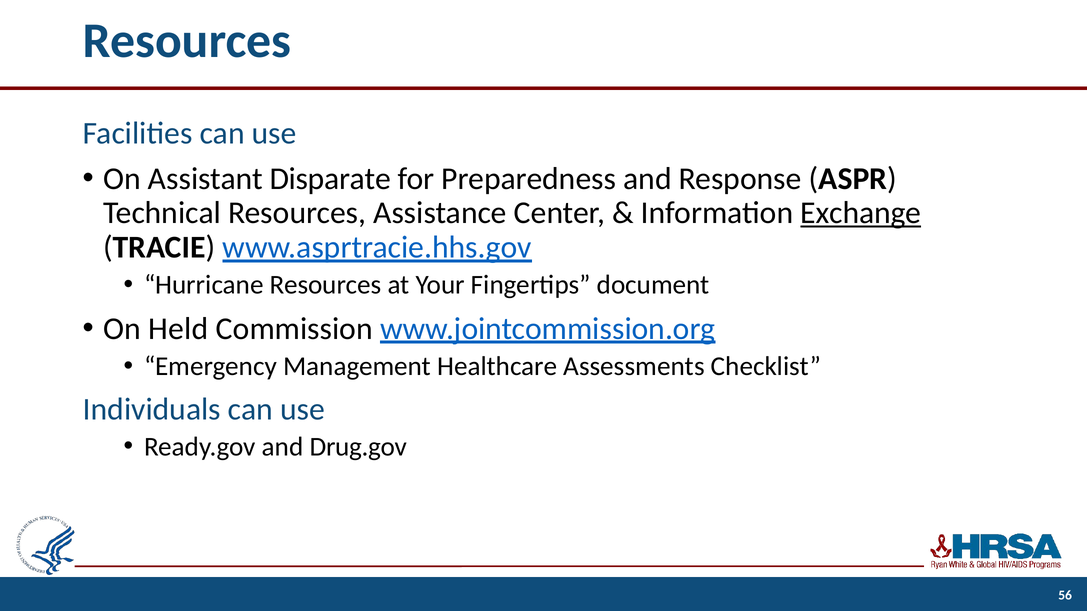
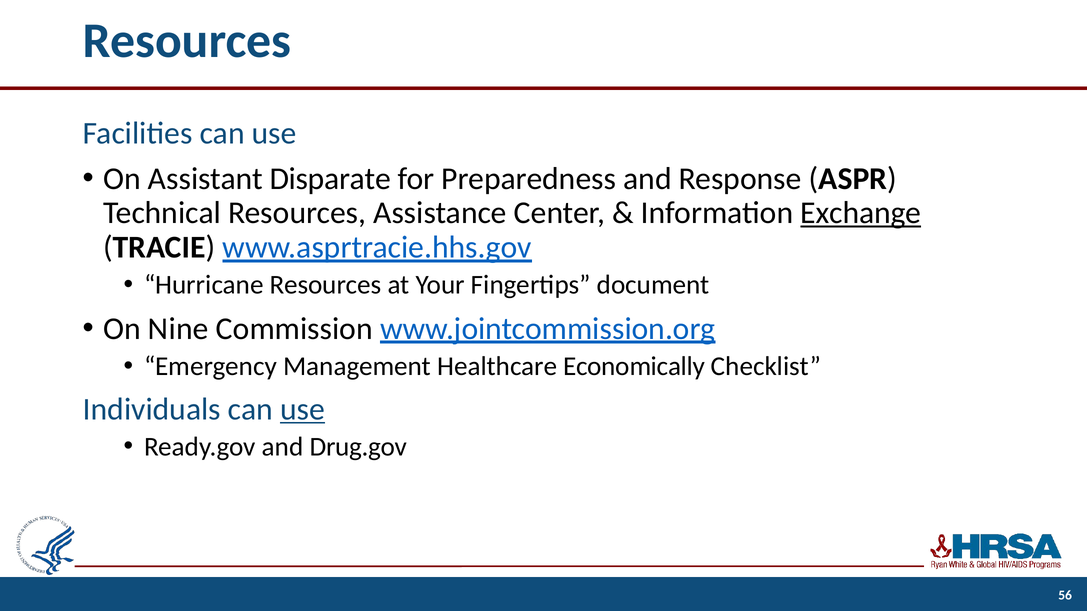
Held: Held -> Nine
Assessments: Assessments -> Economically
use at (302, 409) underline: none -> present
